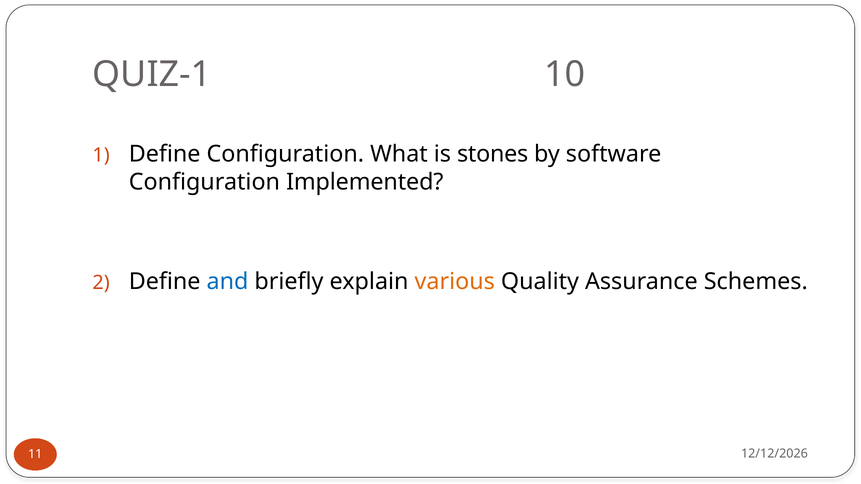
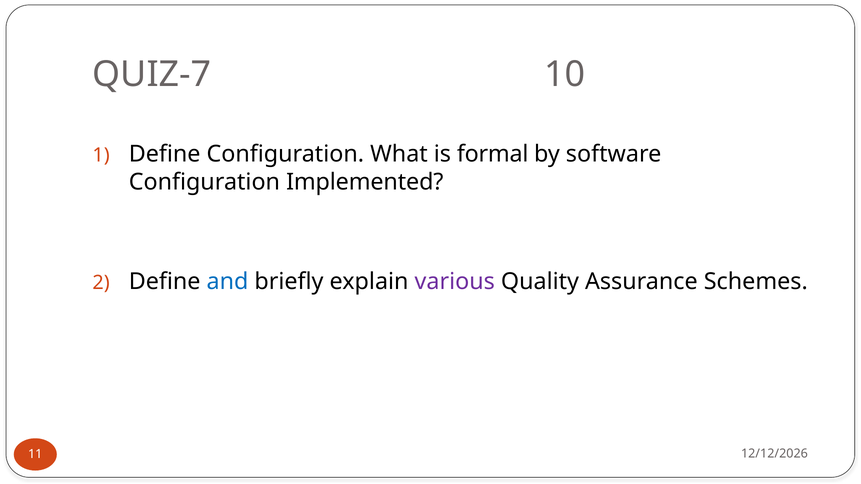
QUIZ-1: QUIZ-1 -> QUIZ-7
stones: stones -> formal
various colour: orange -> purple
